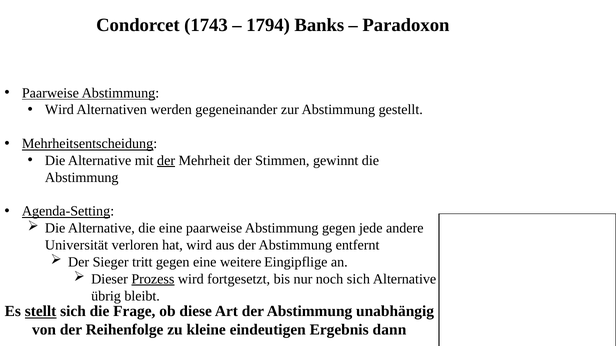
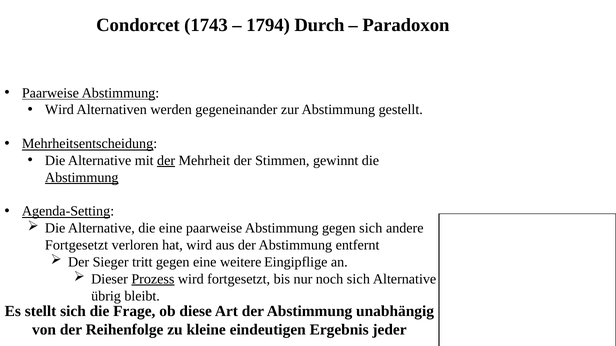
Banks: Banks -> Durch
Abstimmung at (82, 178) underline: none -> present
gegen jede: jede -> sich
Universität at (77, 245): Universität -> Fortgesetzt
stellt underline: present -> none
dann: dann -> jeder
